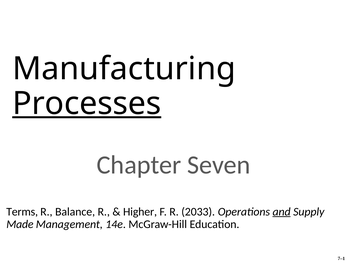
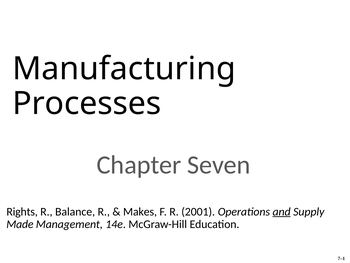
Processes underline: present -> none
Terms at (22, 211): Terms -> Rights
Higher: Higher -> Makes
2033: 2033 -> 2001
